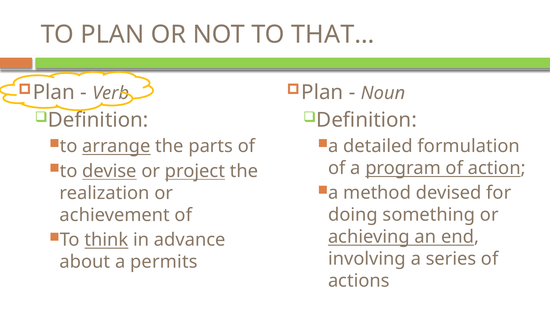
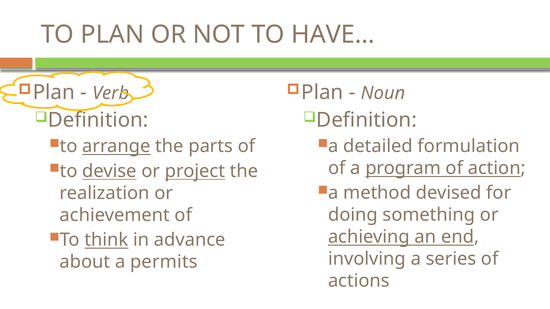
THAT…: THAT… -> HAVE…
